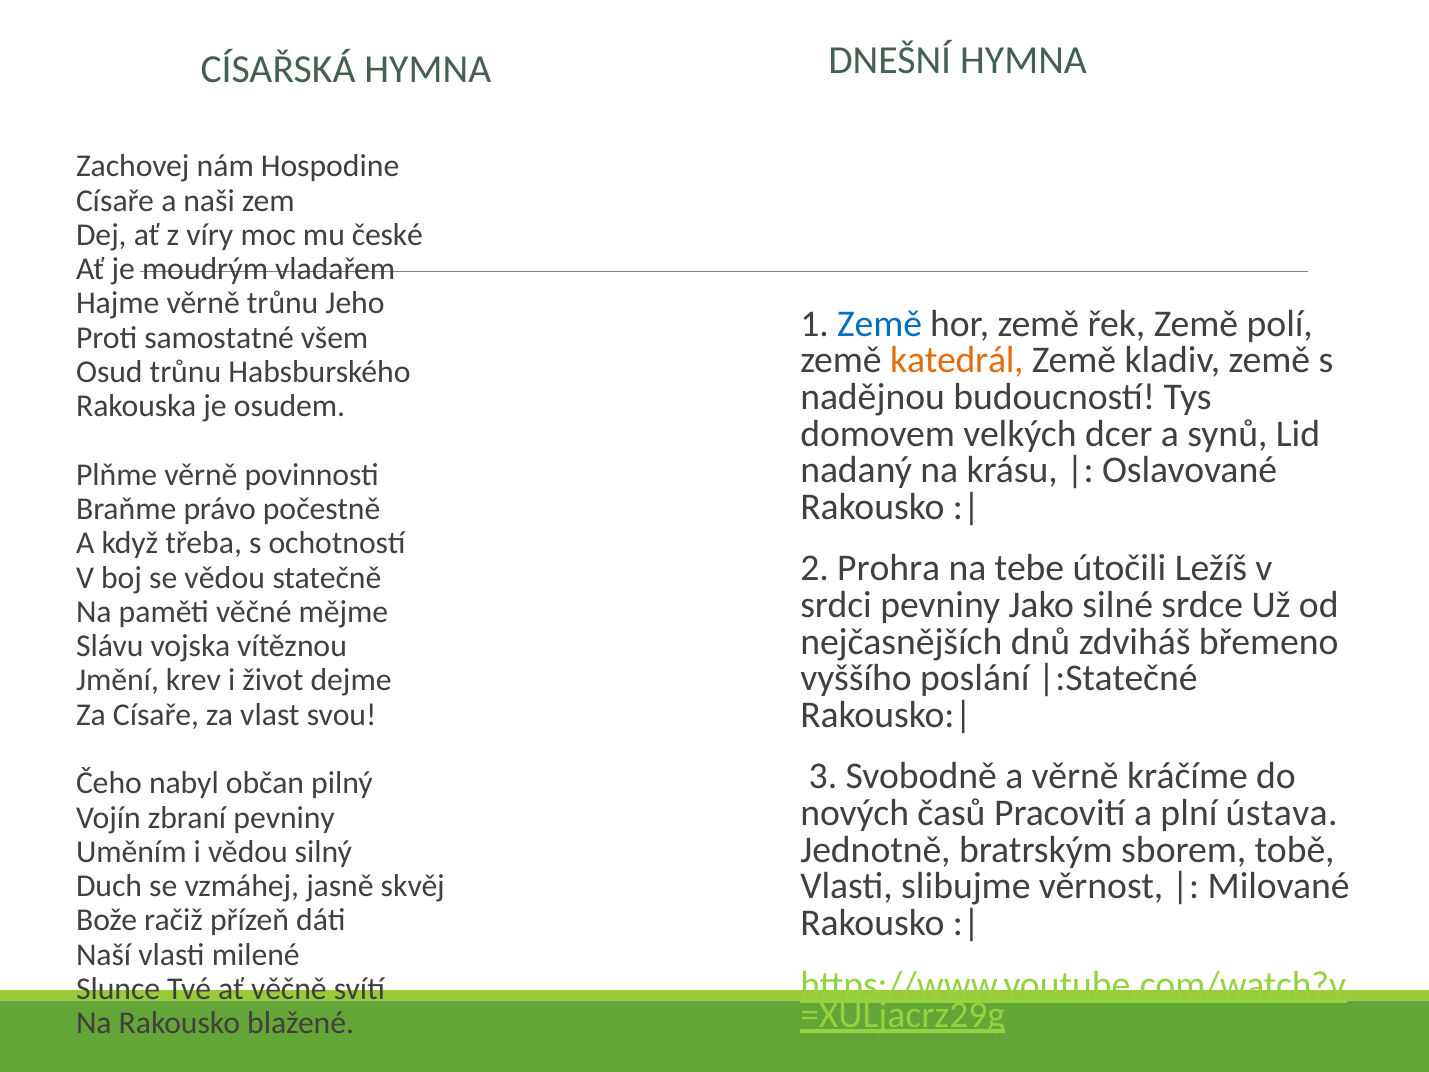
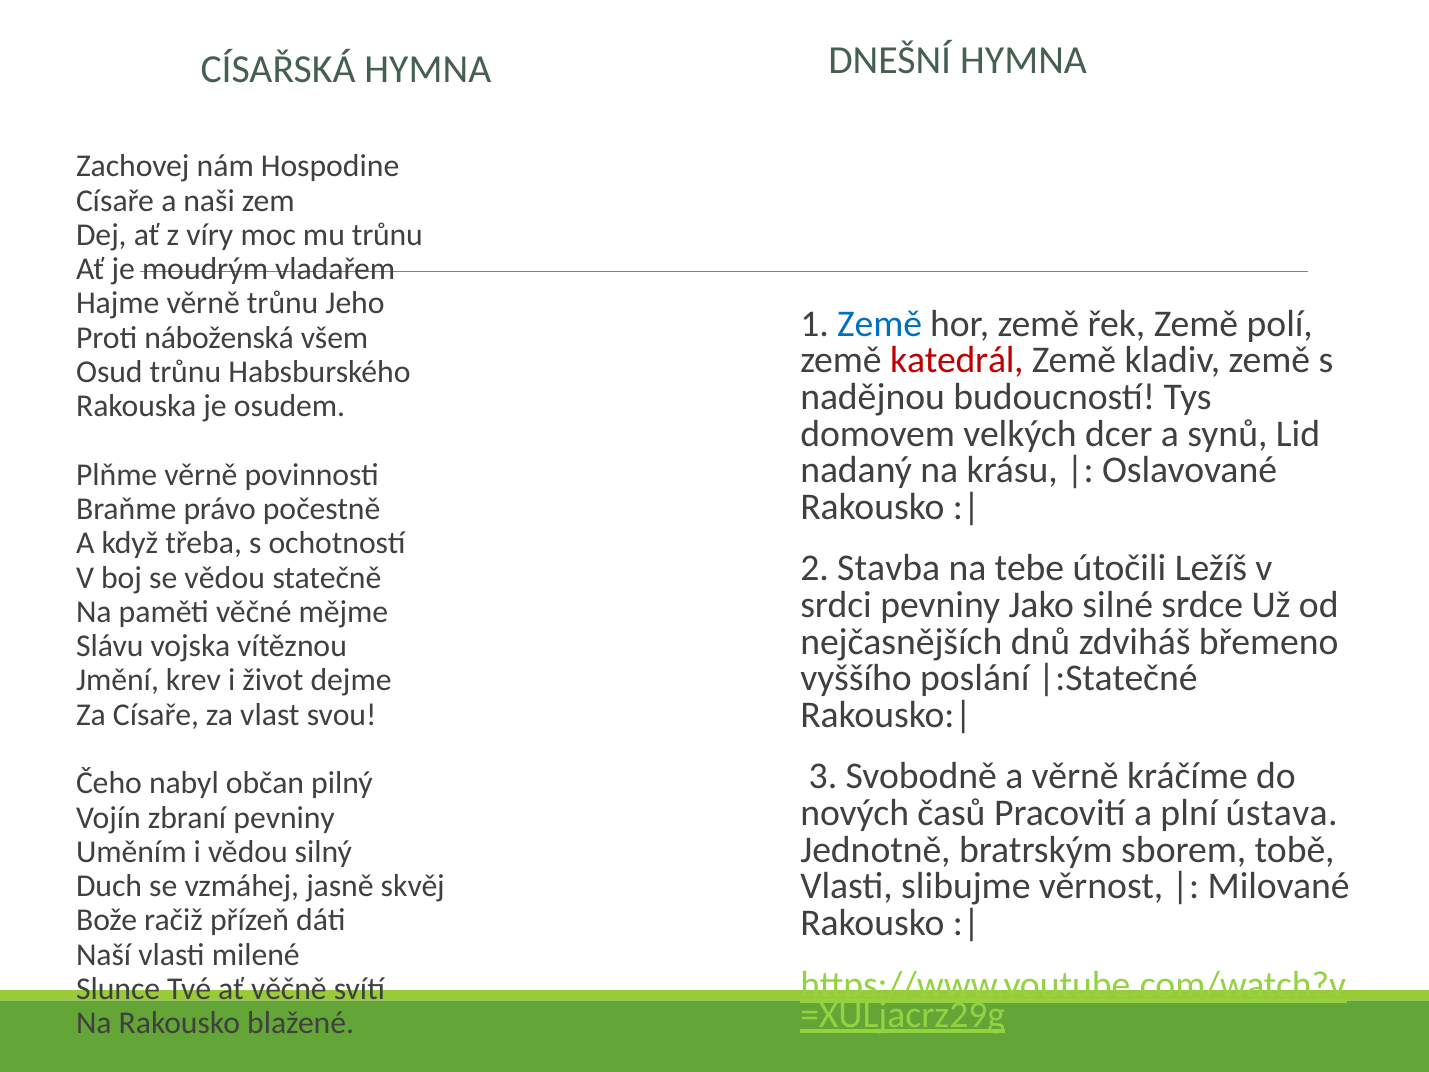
mu české: české -> trůnu
samostatné: samostatné -> náboženská
katedrál colour: orange -> red
Prohra: Prohra -> Stavba
